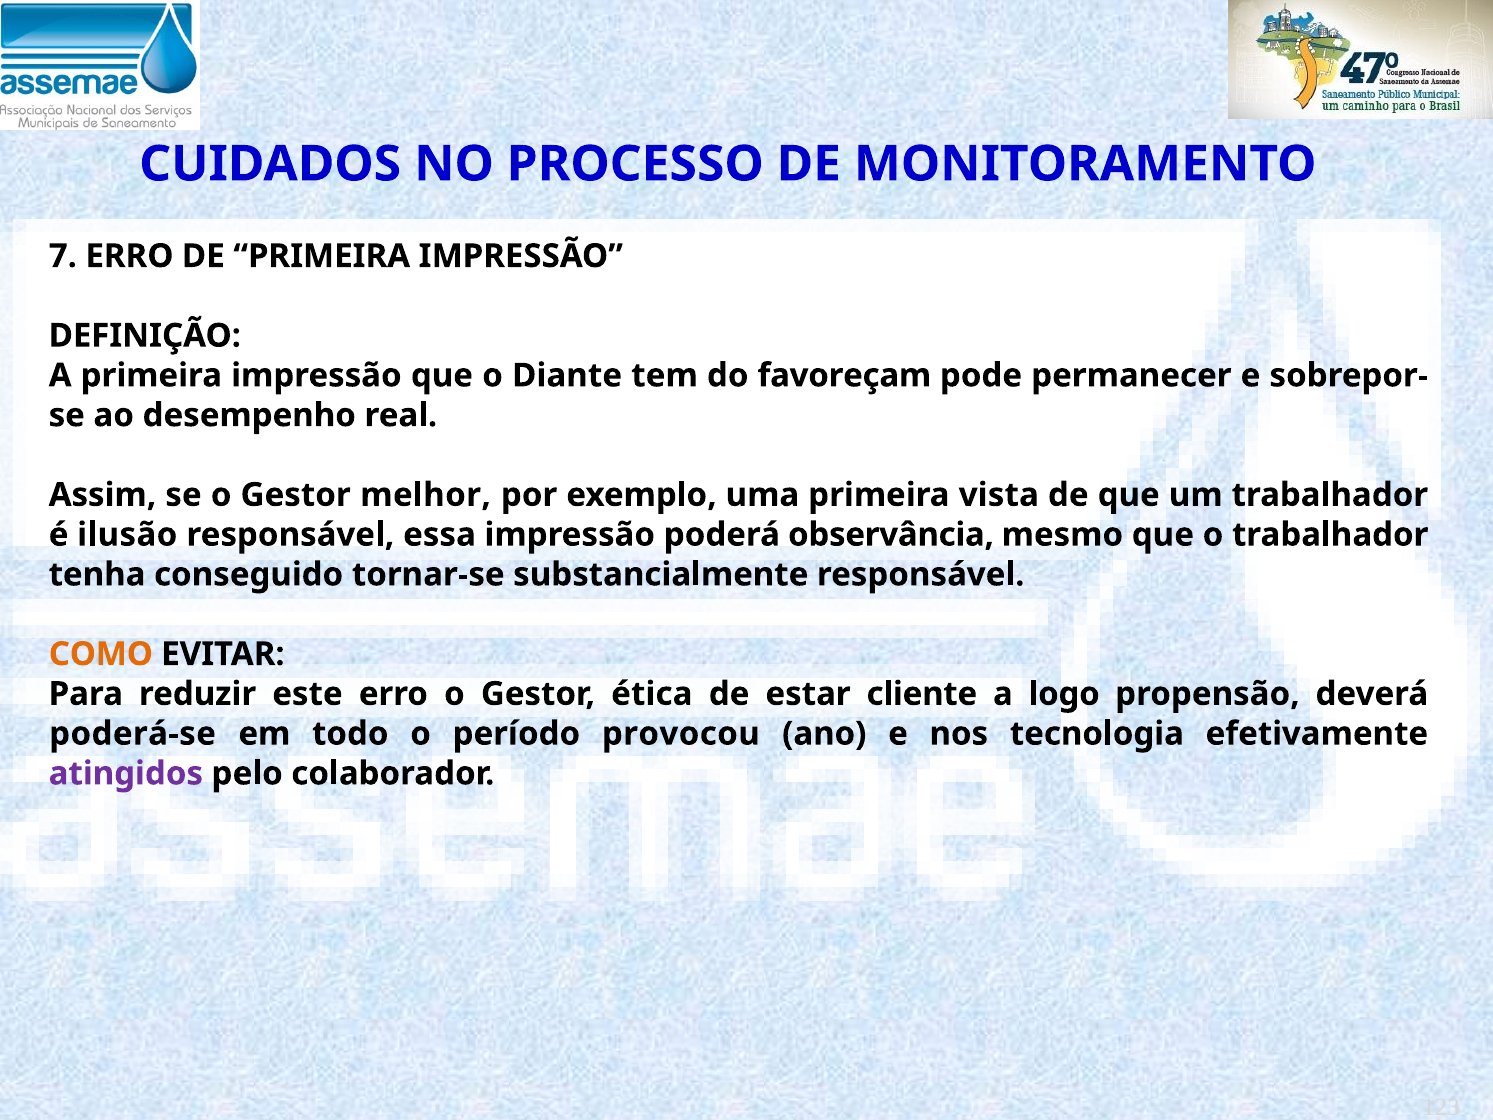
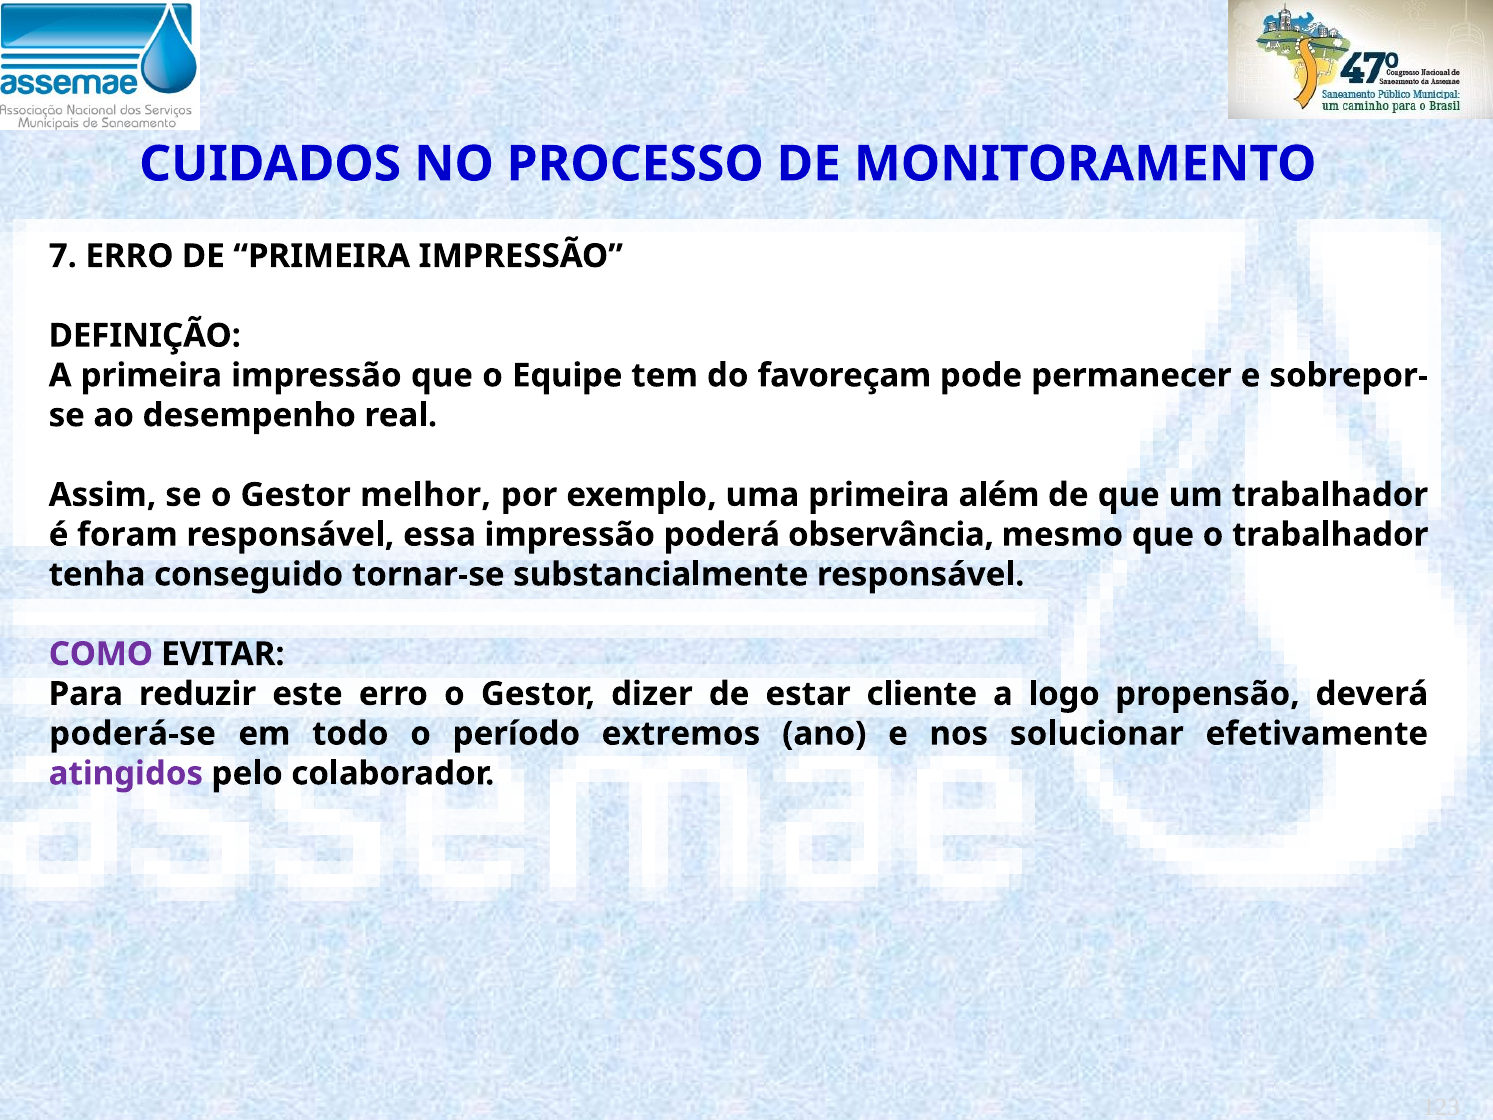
Diante: Diante -> Equipe
vista: vista -> além
ilusão: ilusão -> foram
COMO colour: orange -> purple
ética: ética -> dizer
provocou: provocou -> extremos
tecnologia: tecnologia -> solucionar
